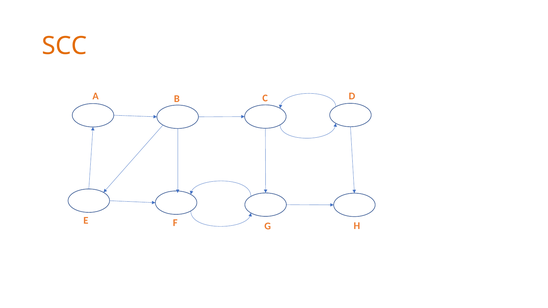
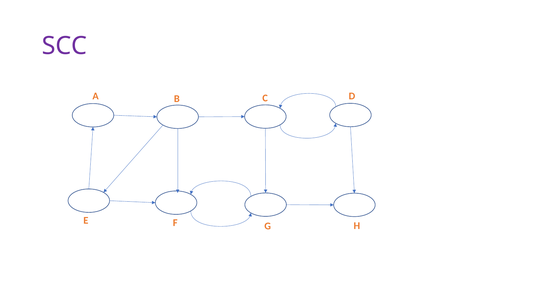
SCC colour: orange -> purple
